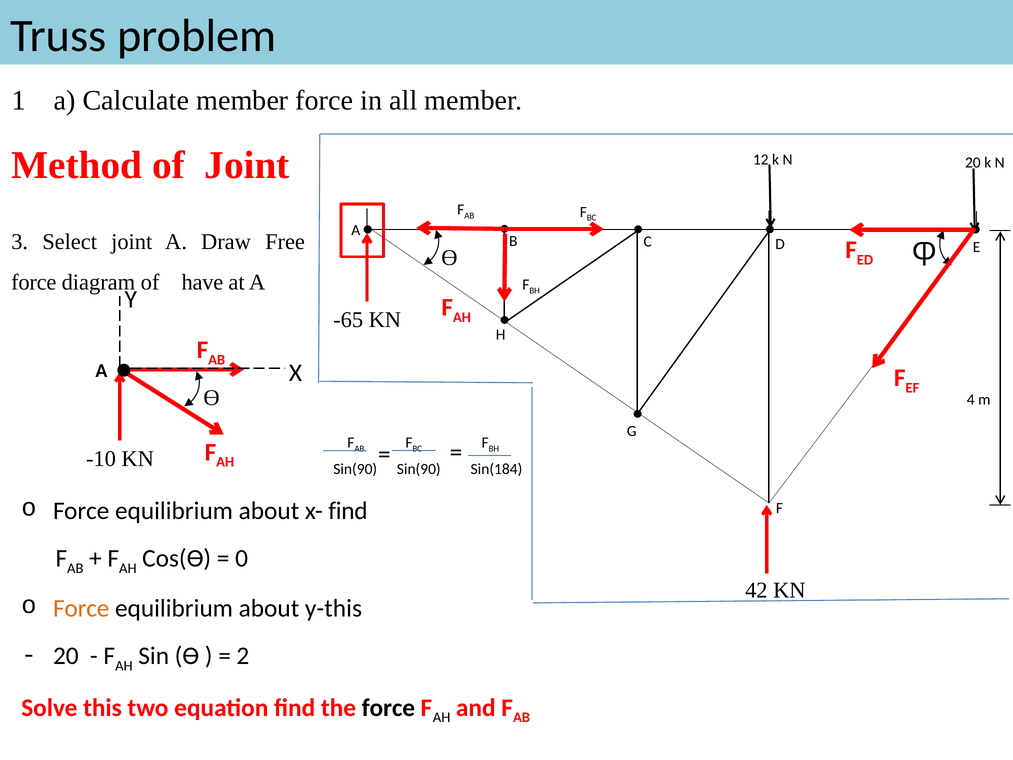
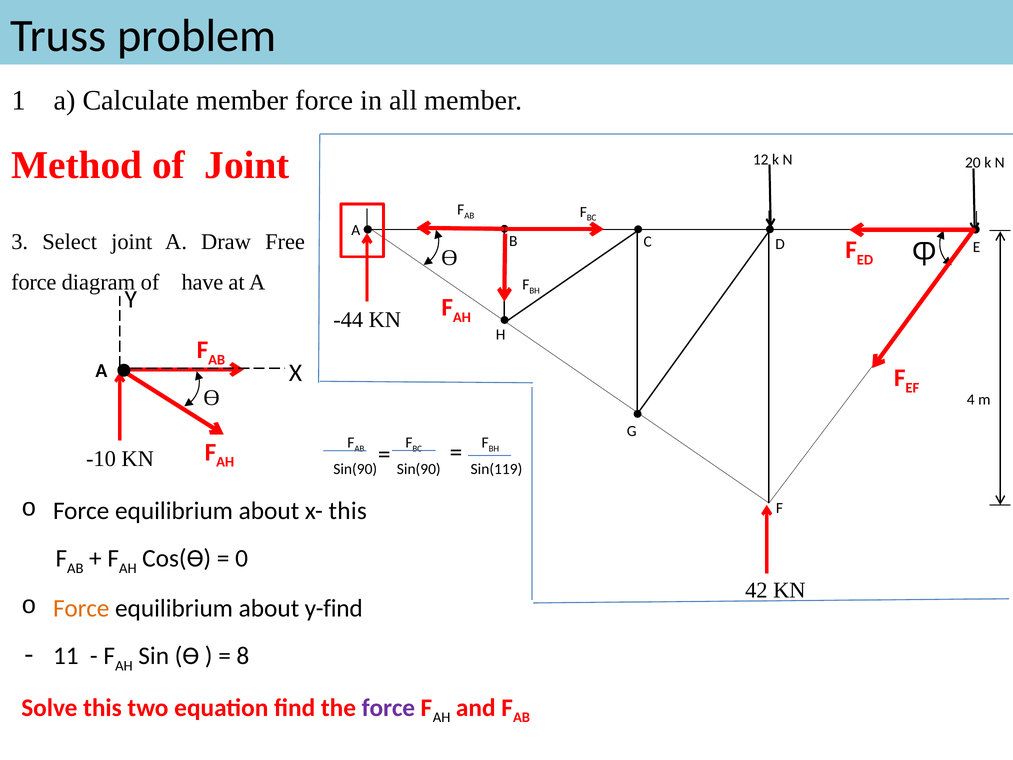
-65: -65 -> -44
Sin(184: Sin(184 -> Sin(119
x- find: find -> this
y-this: y-this -> y-find
20 at (66, 656): 20 -> 11
2: 2 -> 8
force at (388, 707) colour: black -> purple
